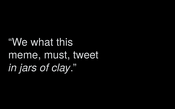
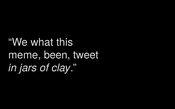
must: must -> been
